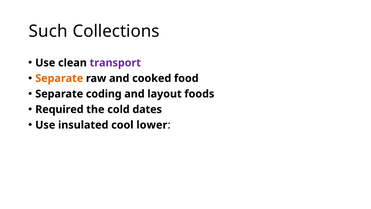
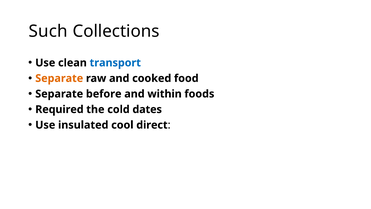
transport colour: purple -> blue
coding: coding -> before
layout: layout -> within
lower: lower -> direct
